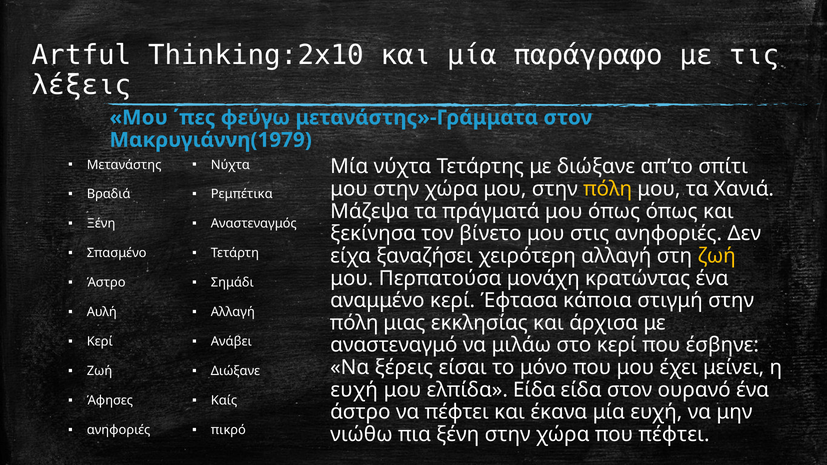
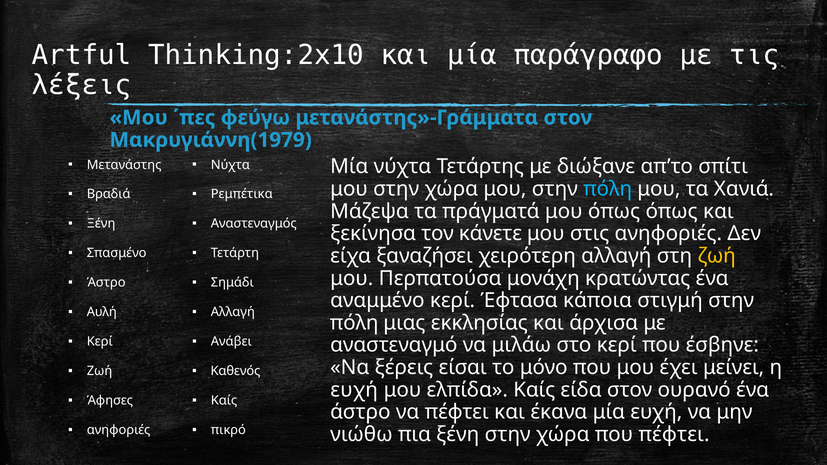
πόλη at (608, 189) colour: yellow -> light blue
βίνετο: βίνετο -> κάνετε
Διώξανε at (235, 371): Διώξανε -> Καθενός
ελπίδα Είδα: Είδα -> Καίς
